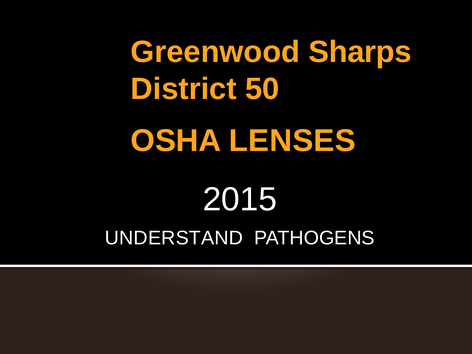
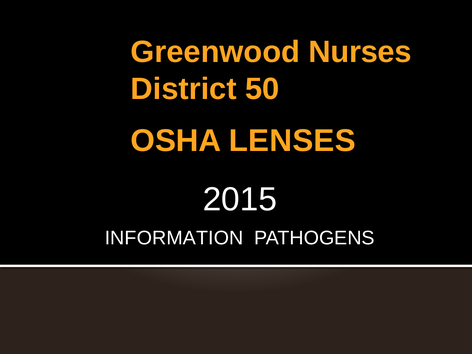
Sharps: Sharps -> Nurses
UNDERSTAND: UNDERSTAND -> INFORMATION
